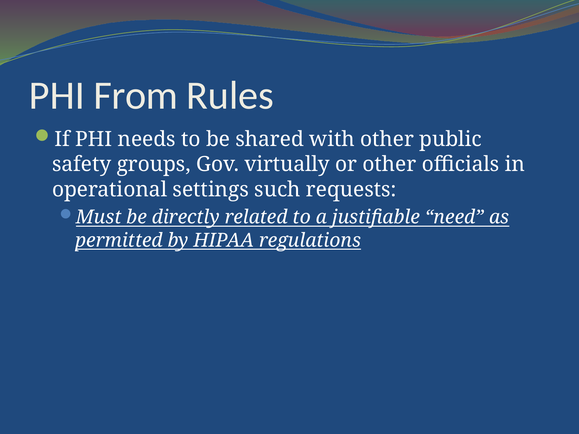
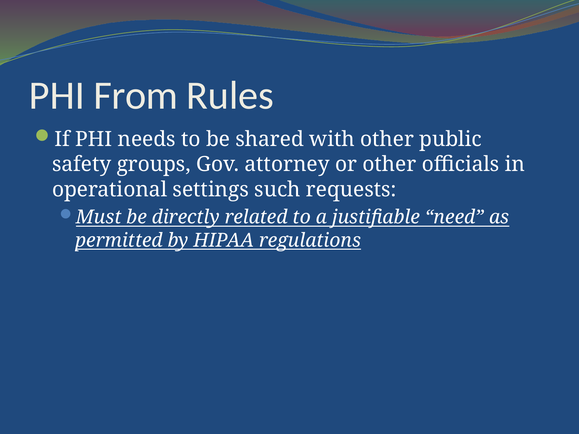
virtually: virtually -> attorney
